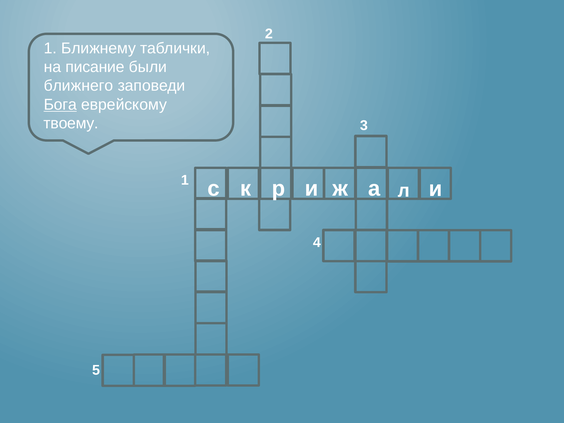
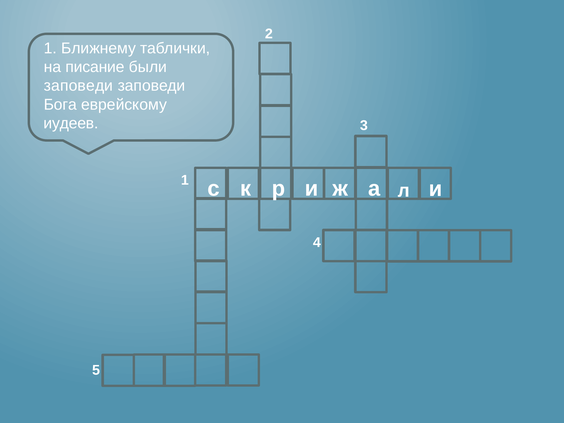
ближнего at (79, 86): ближнего -> заповеди
Бога underline: present -> none
твоему: твоему -> иудеев
